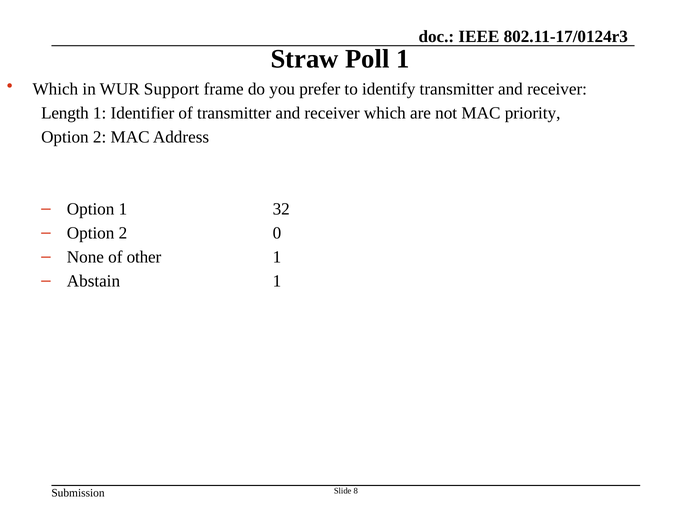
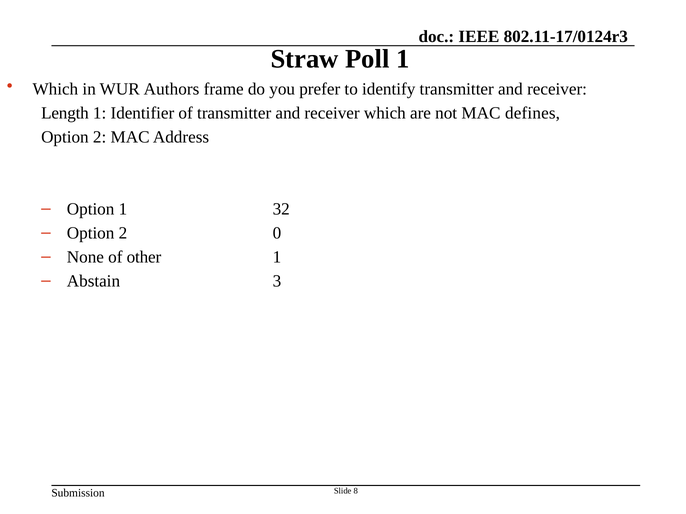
Support: Support -> Authors
priority: priority -> defines
Abstain 1: 1 -> 3
